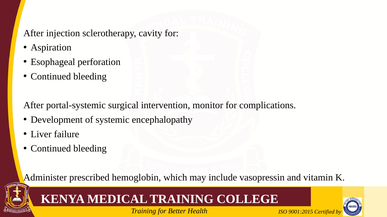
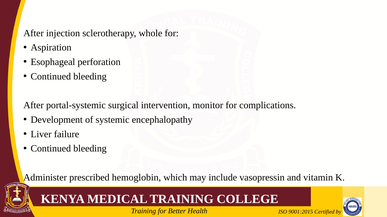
cavity: cavity -> whole
